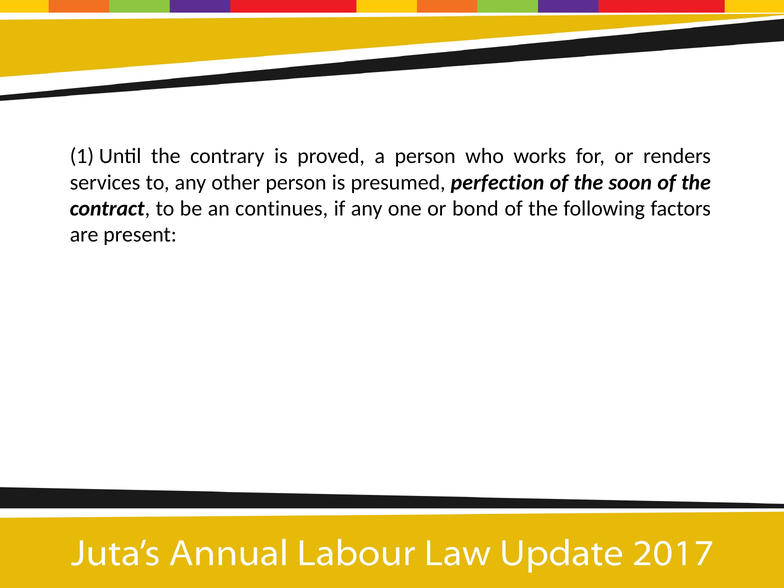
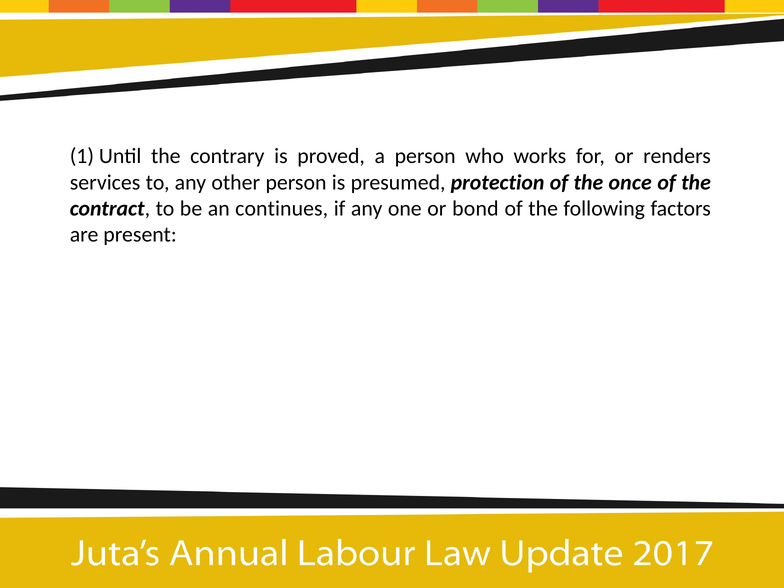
perfection: perfection -> protection
soon: soon -> once
